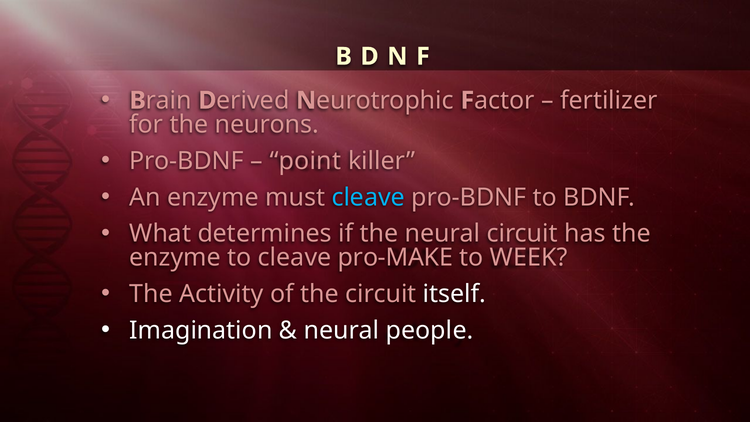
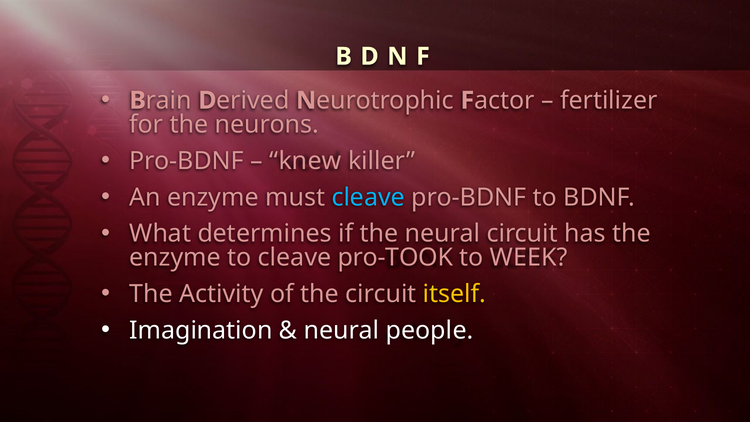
point: point -> knew
pro-MAKE: pro-MAKE -> pro-TOOK
itself colour: white -> yellow
